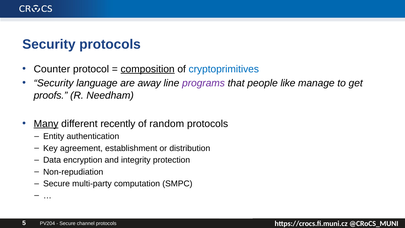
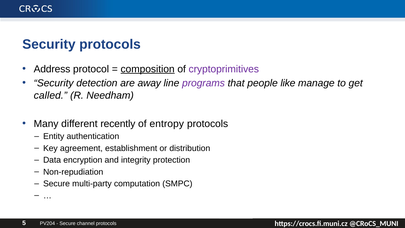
Counter: Counter -> Address
cryptoprimitives colour: blue -> purple
language: language -> detection
proofs: proofs -> called
Many underline: present -> none
random: random -> entropy
